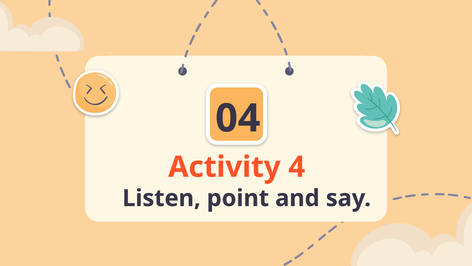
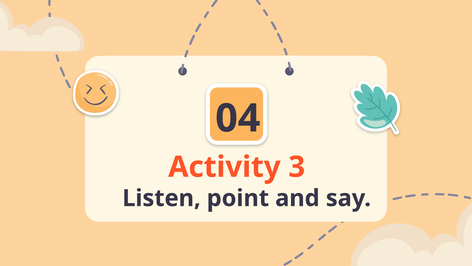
4: 4 -> 3
